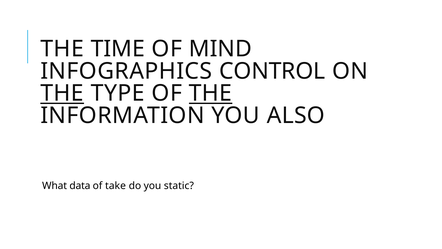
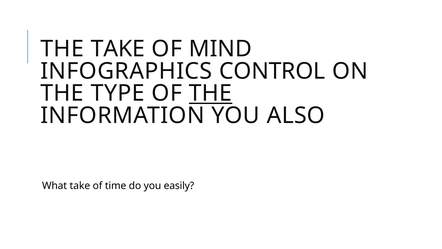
THE TIME: TIME -> TAKE
THE at (62, 93) underline: present -> none
What data: data -> take
take: take -> time
static: static -> easily
